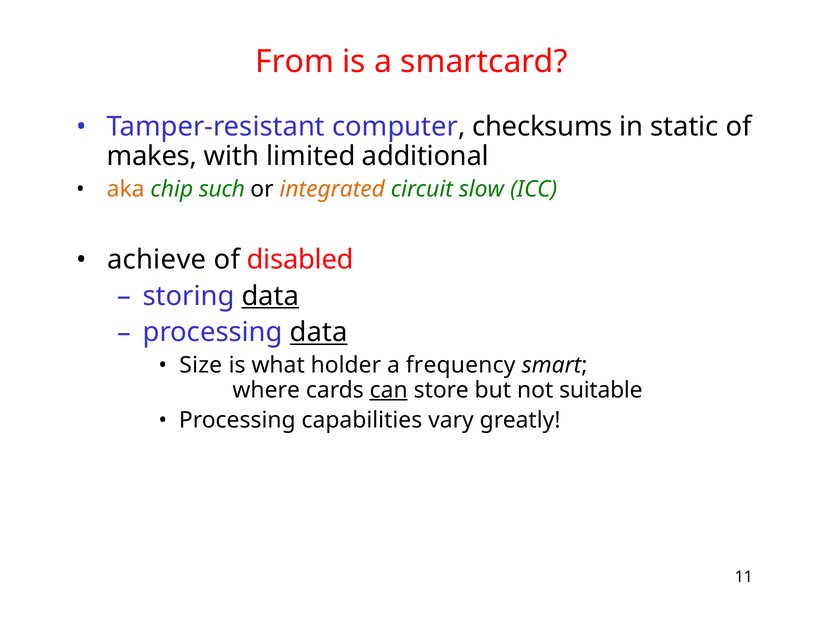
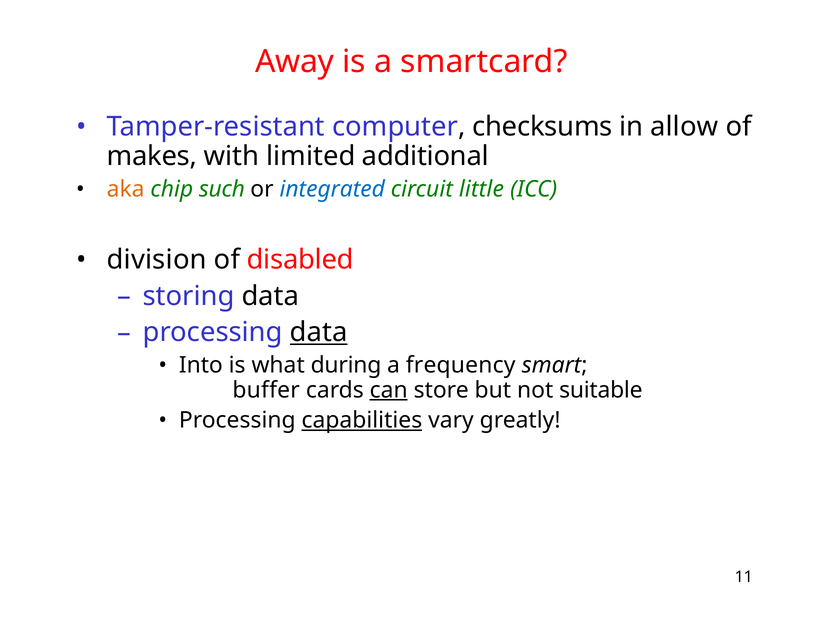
From: From -> Away
static: static -> allow
integrated colour: orange -> blue
slow: slow -> little
achieve: achieve -> division
data at (270, 296) underline: present -> none
Size: Size -> Into
holder: holder -> during
where: where -> buffer
capabilities underline: none -> present
